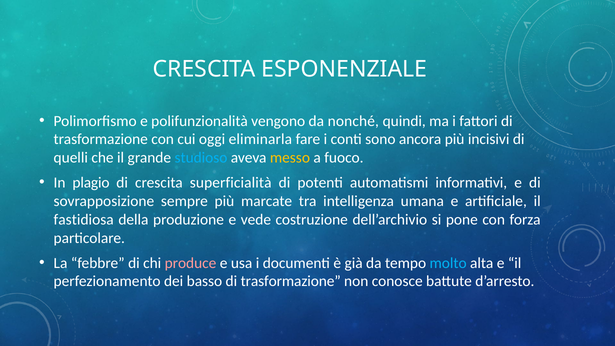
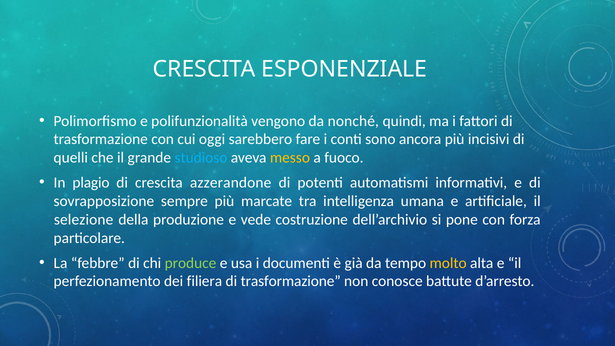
eliminarla: eliminarla -> sarebbero
superficialità: superficialità -> azzerandone
fastidiosa: fastidiosa -> selezione
produce colour: pink -> light green
molto colour: light blue -> yellow
basso: basso -> filiera
